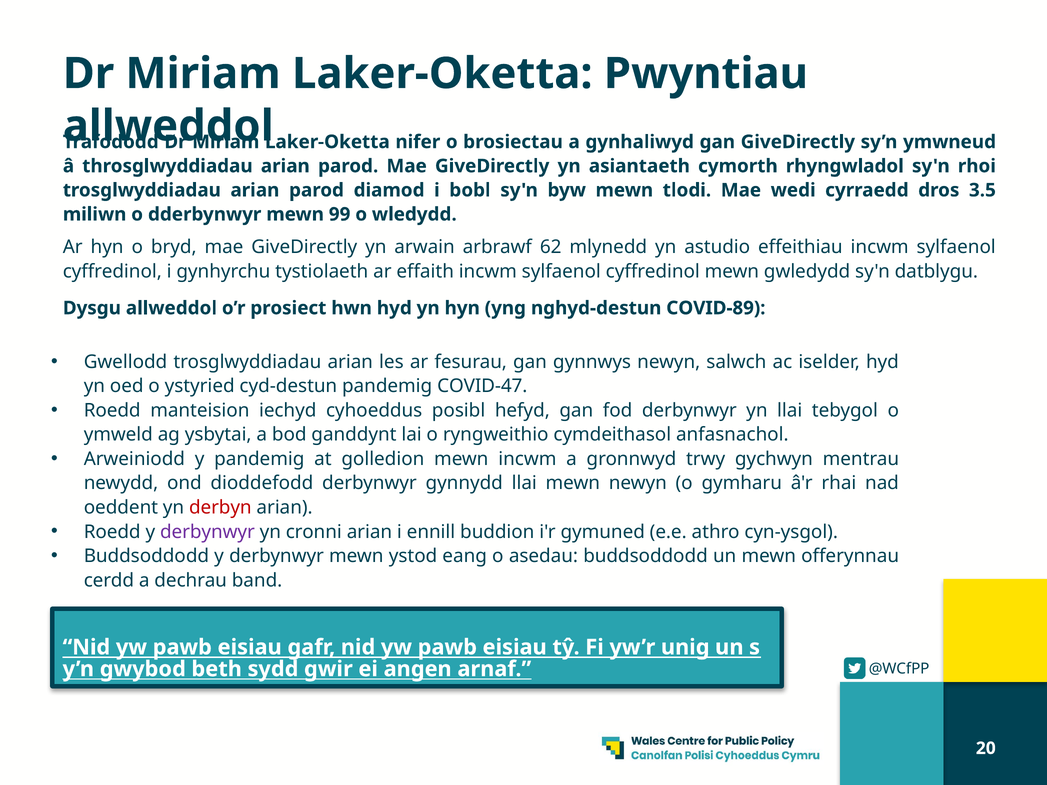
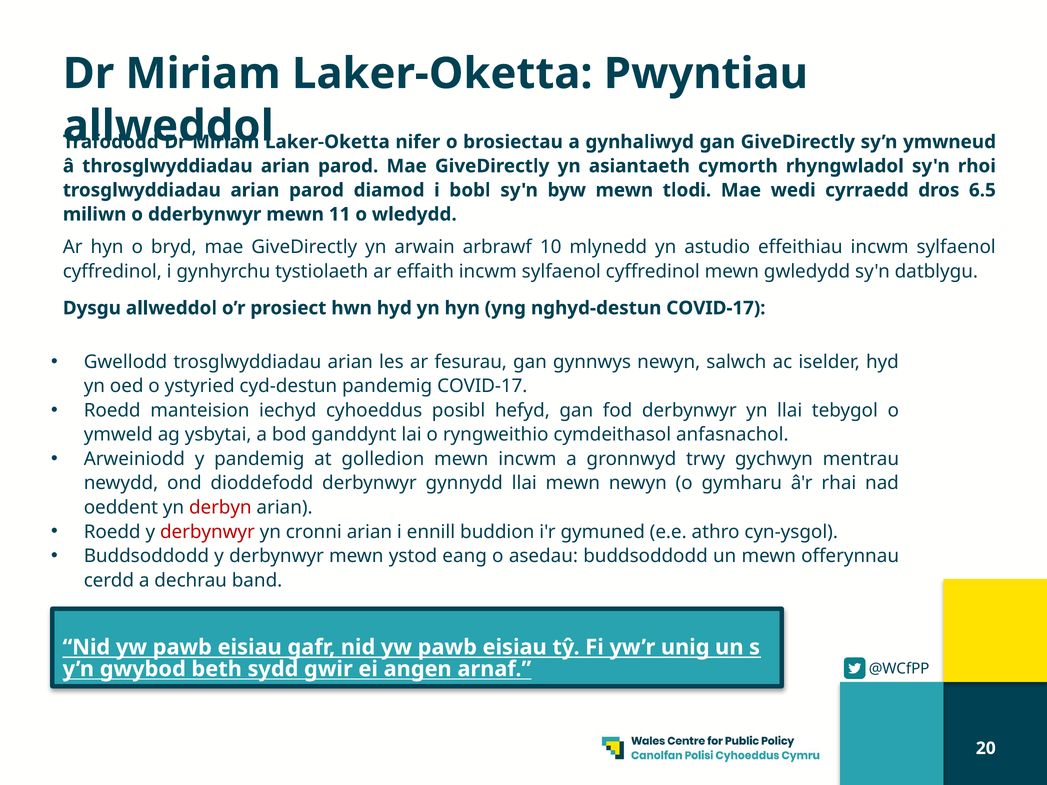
3.5: 3.5 -> 6.5
99: 99 -> 11
62: 62 -> 10
nghyd-destun COVID-89: COVID-89 -> COVID-17
pandemig COVID-47: COVID-47 -> COVID-17
derbynwyr at (207, 532) colour: purple -> red
